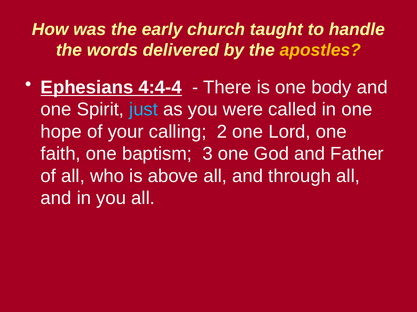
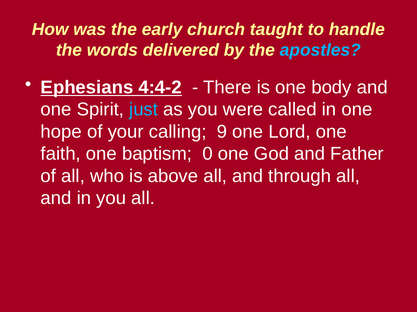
apostles colour: yellow -> light blue
4:4-4: 4:4-4 -> 4:4-2
2: 2 -> 9
3: 3 -> 0
